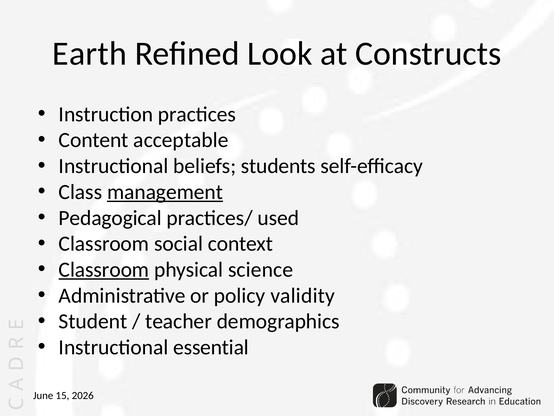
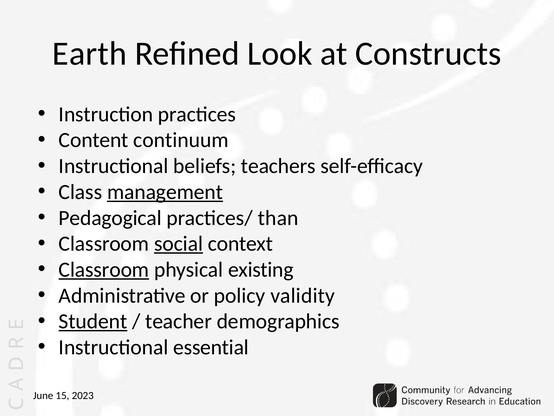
acceptable: acceptable -> continuum
students: students -> teachers
used: used -> than
social underline: none -> present
science: science -> existing
Student underline: none -> present
2026: 2026 -> 2023
